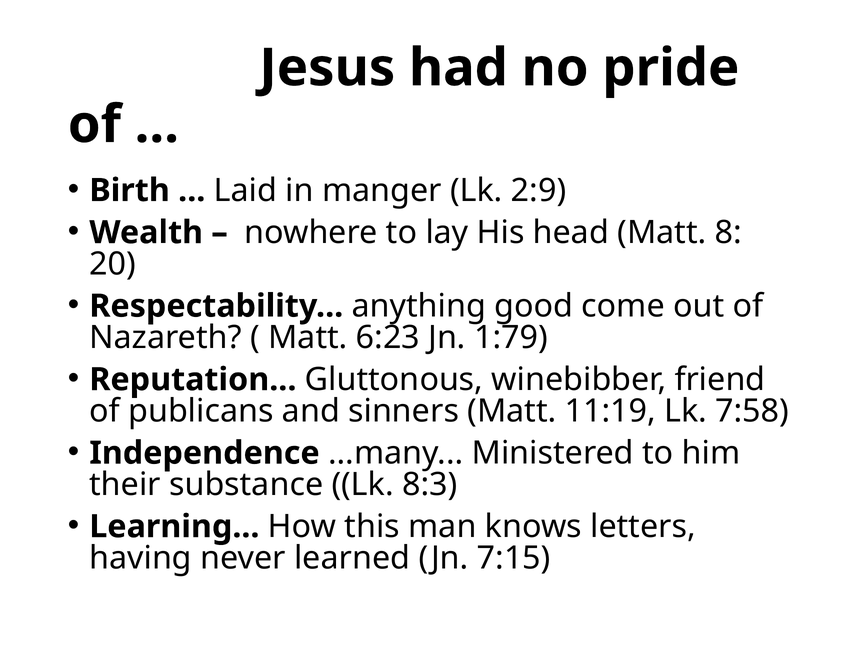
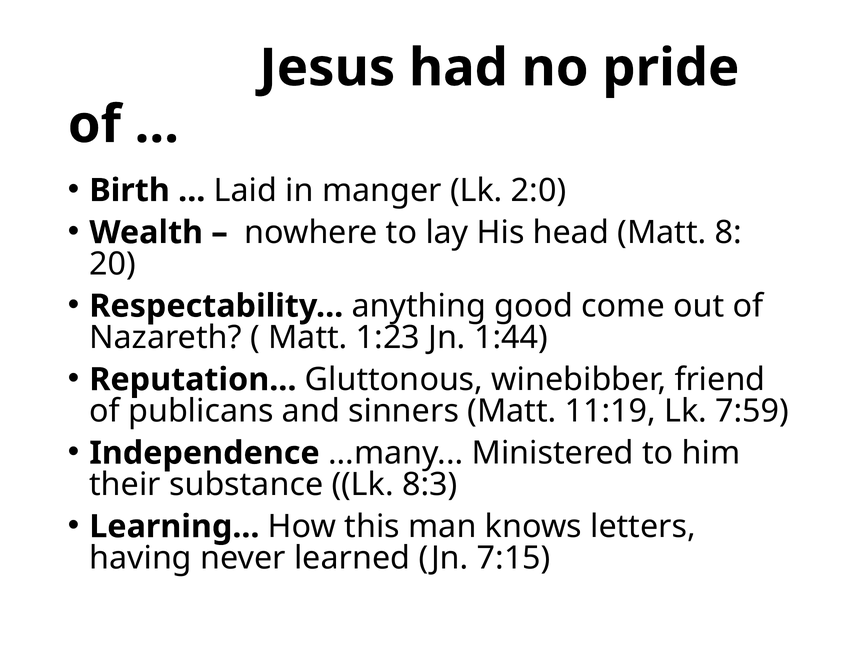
2:9: 2:9 -> 2:0
6:23: 6:23 -> 1:23
1:79: 1:79 -> 1:44
7:58: 7:58 -> 7:59
